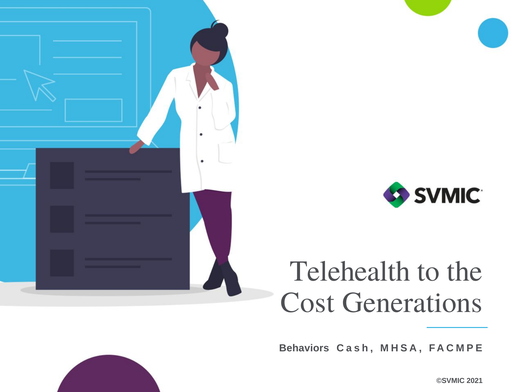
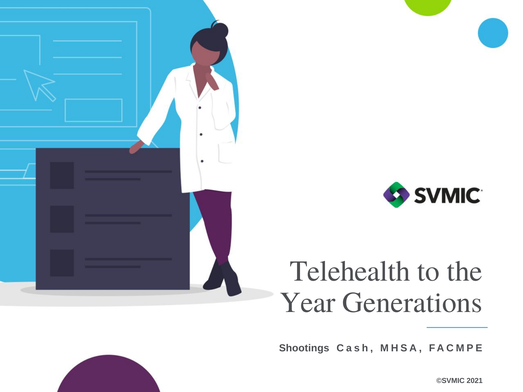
Cost: Cost -> Year
Behaviors: Behaviors -> Shootings
